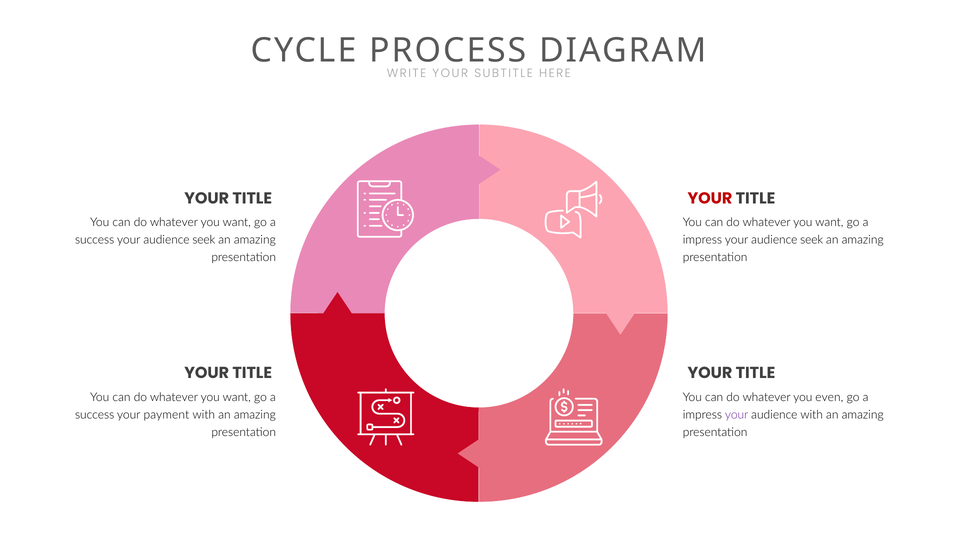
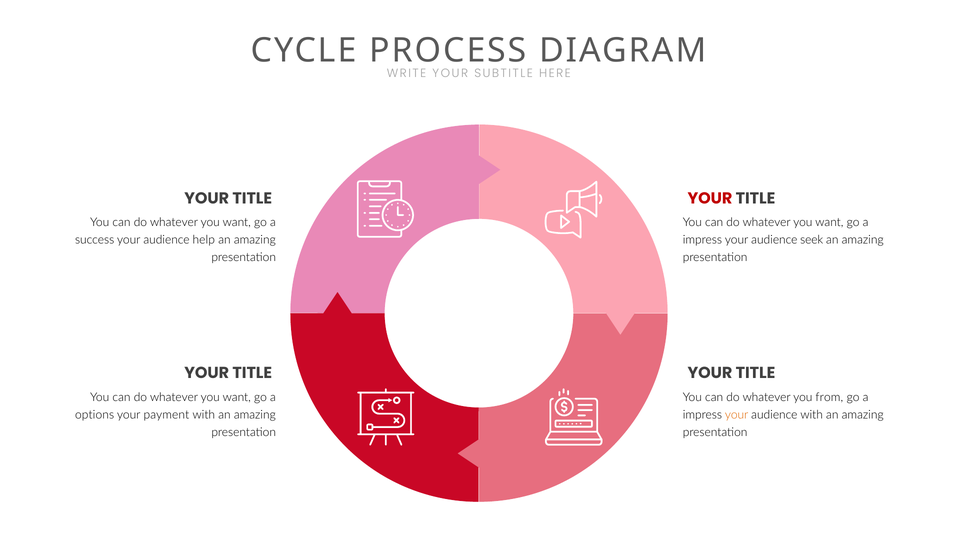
seek at (204, 240): seek -> help
even: even -> from
success at (95, 415): success -> options
your at (737, 415) colour: purple -> orange
